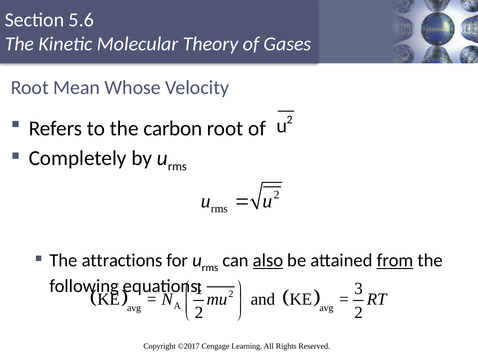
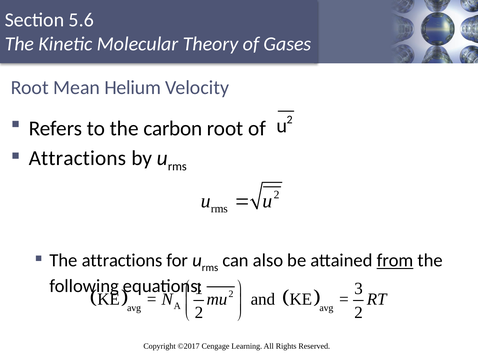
Whose: Whose -> Helium
Completely at (78, 158): Completely -> Attractions
also underline: present -> none
